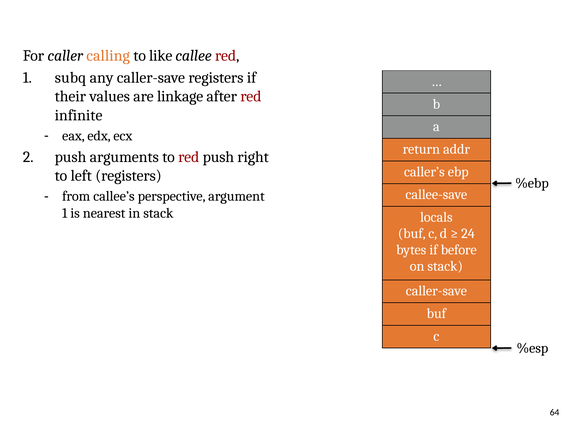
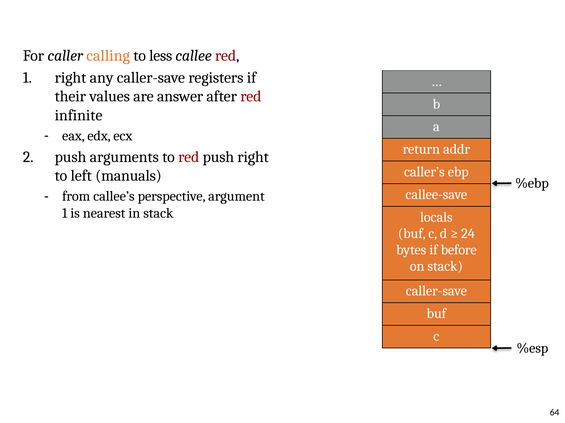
like: like -> less
1 subq: subq -> right
linkage: linkage -> answer
left registers: registers -> manuals
